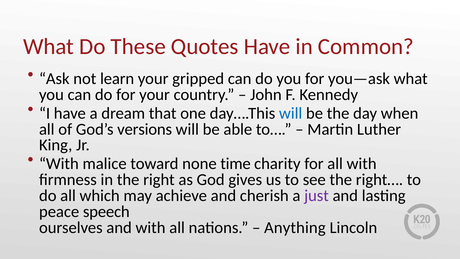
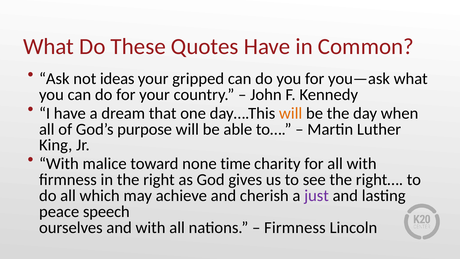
learn: learn -> ideas
will at (291, 113) colour: blue -> orange
versions: versions -> purpose
Anything at (295, 227): Anything -> Firmness
